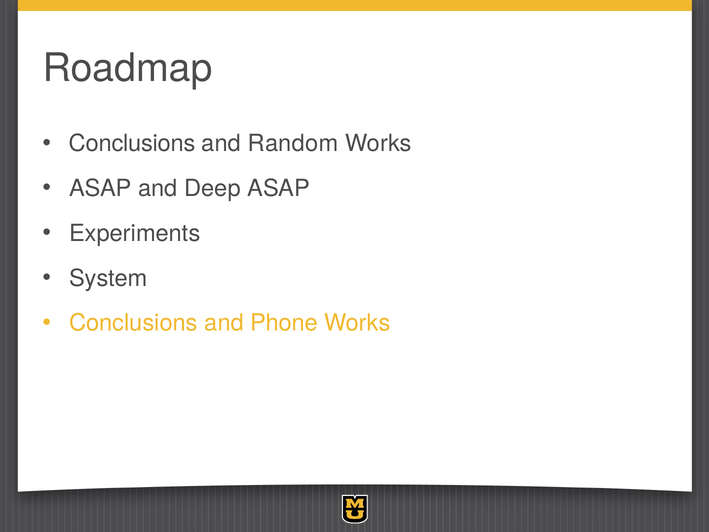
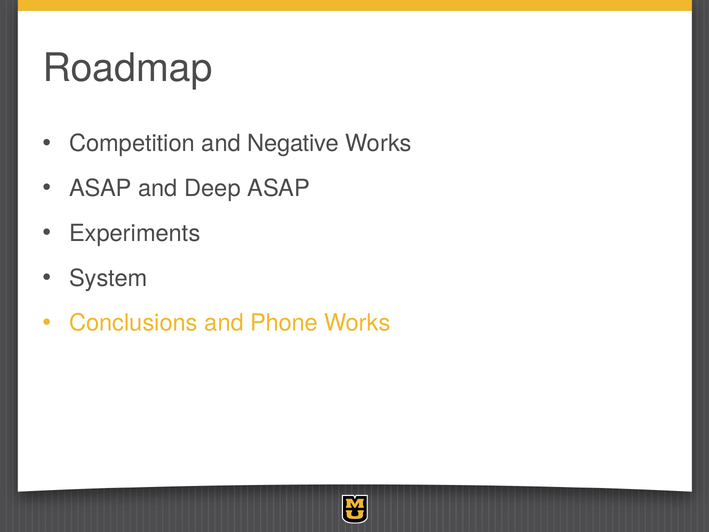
Conclusions at (132, 143): Conclusions -> Competition
Random: Random -> Negative
